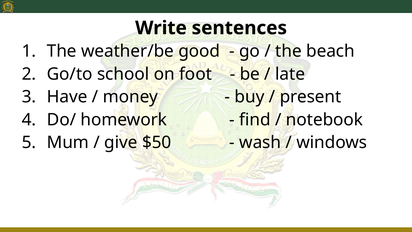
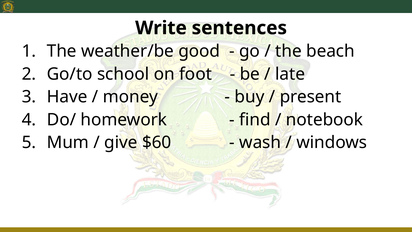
$50: $50 -> $60
